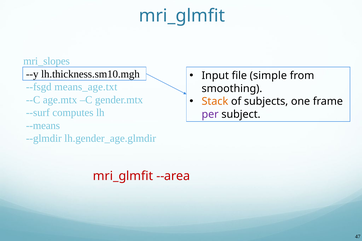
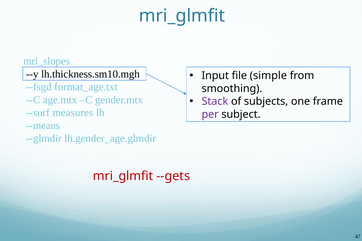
means_age.txt: means_age.txt -> format_age.txt
Stack colour: orange -> purple
computes: computes -> measures
--area: --area -> --gets
